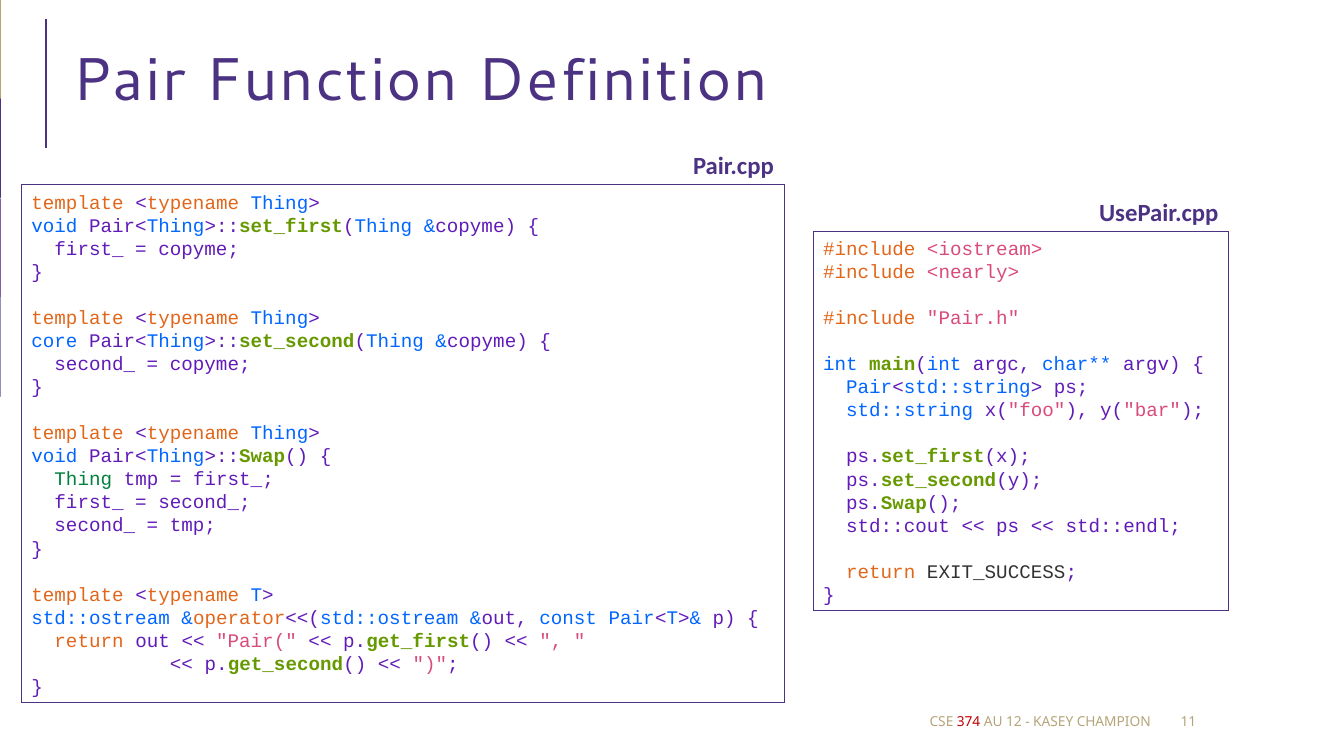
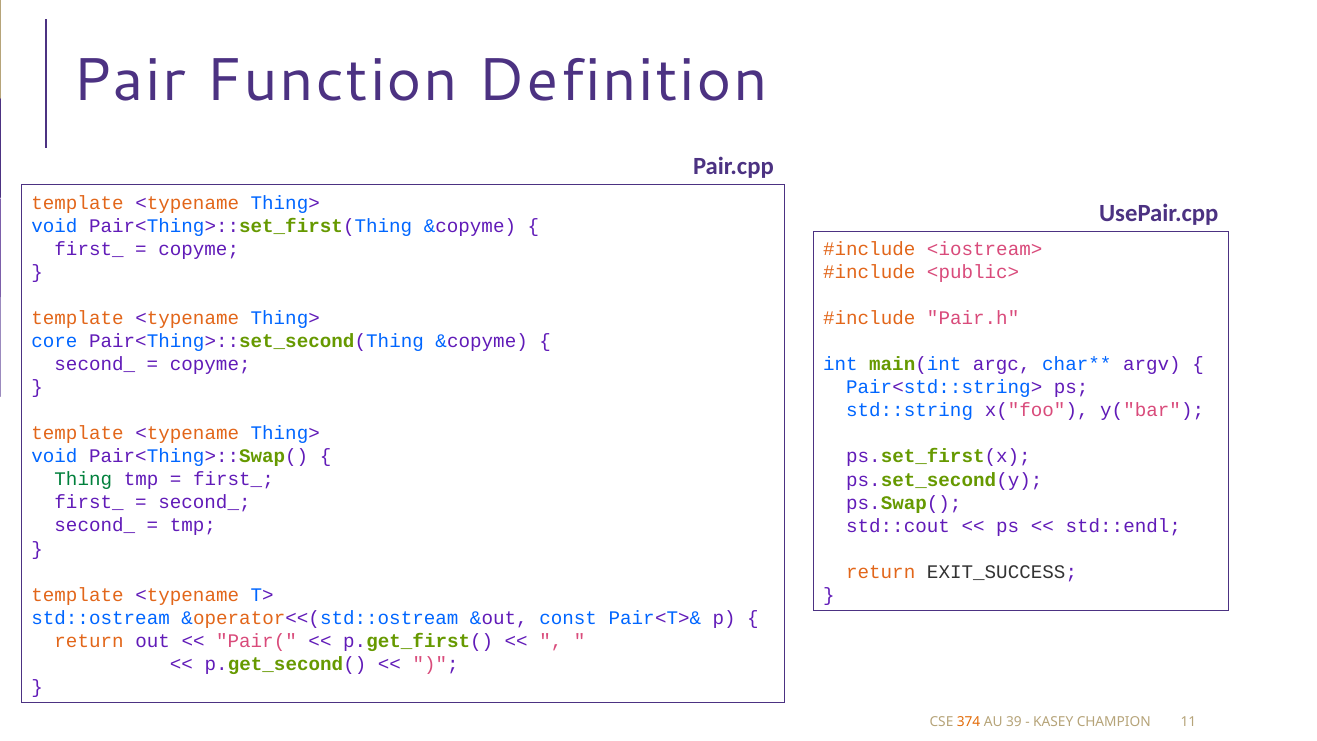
<nearly>: <nearly> -> <public>
374 colour: red -> orange
12: 12 -> 39
